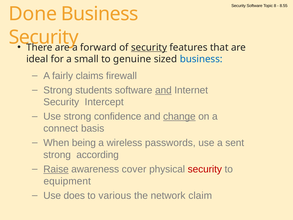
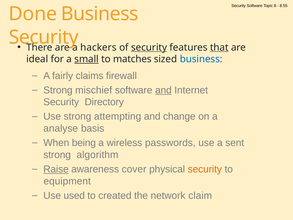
forward: forward -> hackers
that underline: none -> present
small underline: none -> present
genuine: genuine -> matches
students: students -> mischief
Intercept: Intercept -> Directory
confidence: confidence -> attempting
change underline: present -> none
connect: connect -> analyse
according: according -> algorithm
security at (205, 169) colour: red -> orange
does: does -> used
various: various -> created
